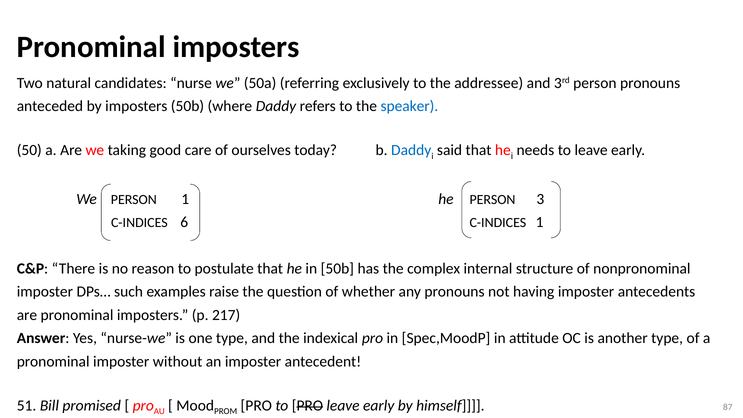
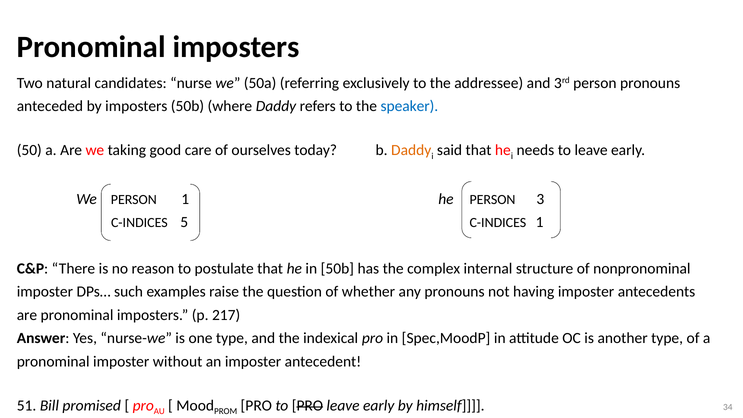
Daddy at (411, 150) colour: blue -> orange
6: 6 -> 5
87: 87 -> 34
